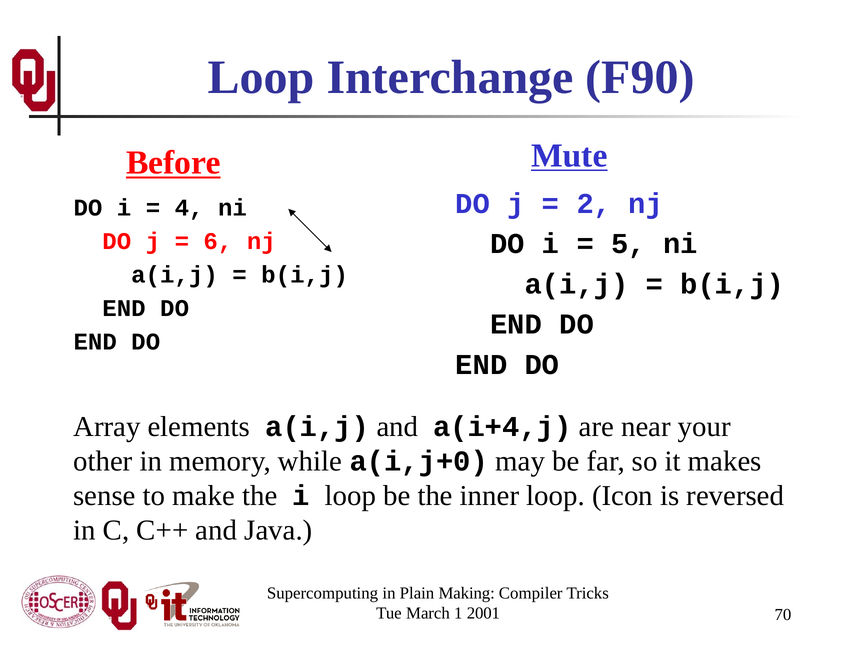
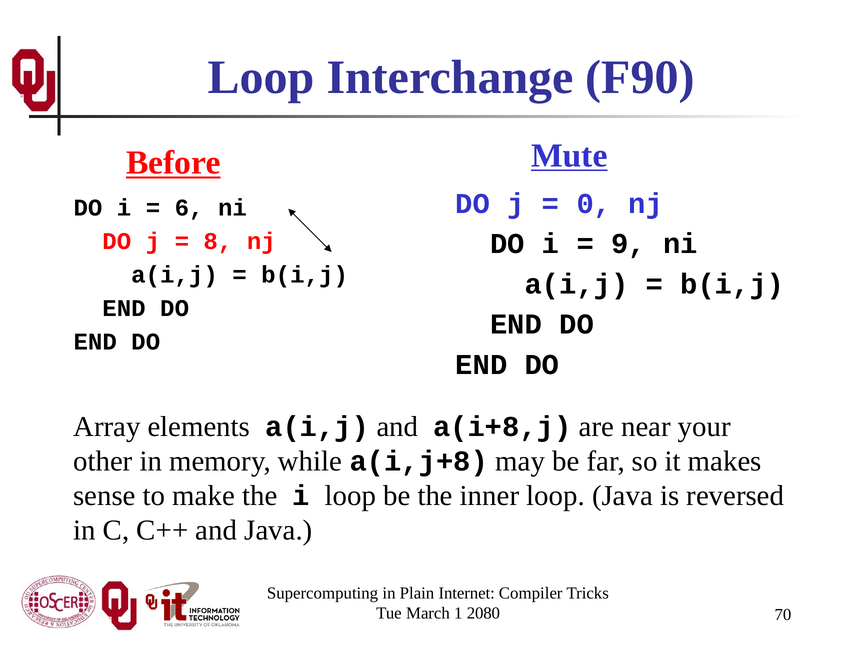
2: 2 -> 0
4: 4 -> 6
6: 6 -> 8
5: 5 -> 9
a(i+4,j: a(i+4,j -> a(i+8,j
a(i,j+0: a(i,j+0 -> a(i,j+8
loop Icon: Icon -> Java
Making: Making -> Internet
2001: 2001 -> 2080
